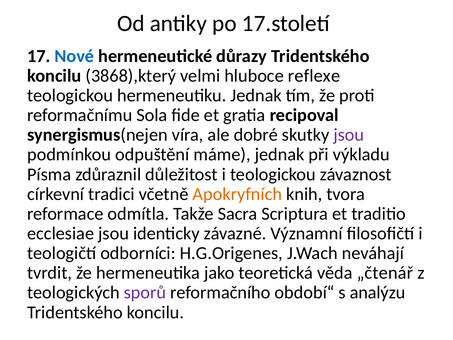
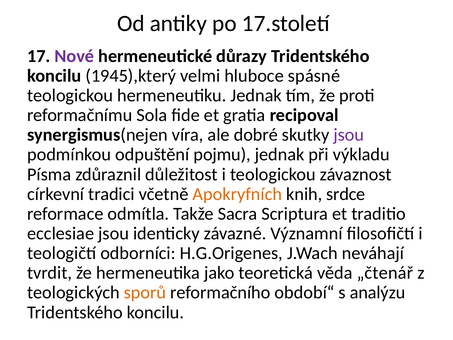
Nové colour: blue -> purple
3868),který: 3868),který -> 1945),který
reflexe: reflexe -> spásné
máme: máme -> pojmu
tvora: tvora -> srdce
sporů colour: purple -> orange
